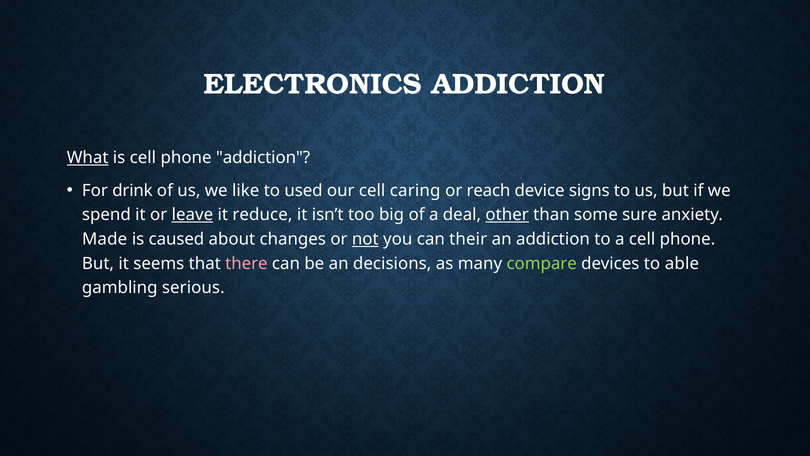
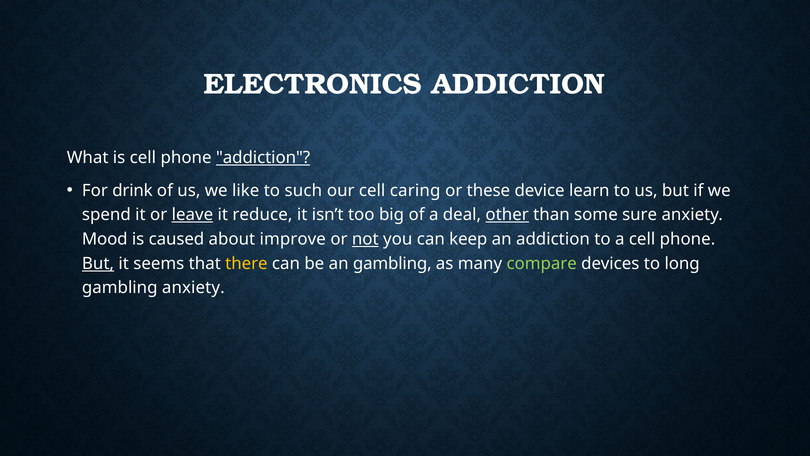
What underline: present -> none
addiction at (263, 158) underline: none -> present
used: used -> such
reach: reach -> these
signs: signs -> learn
Made: Made -> Mood
changes: changes -> improve
their: their -> keep
But at (98, 263) underline: none -> present
there colour: pink -> yellow
an decisions: decisions -> gambling
able: able -> long
gambling serious: serious -> anxiety
